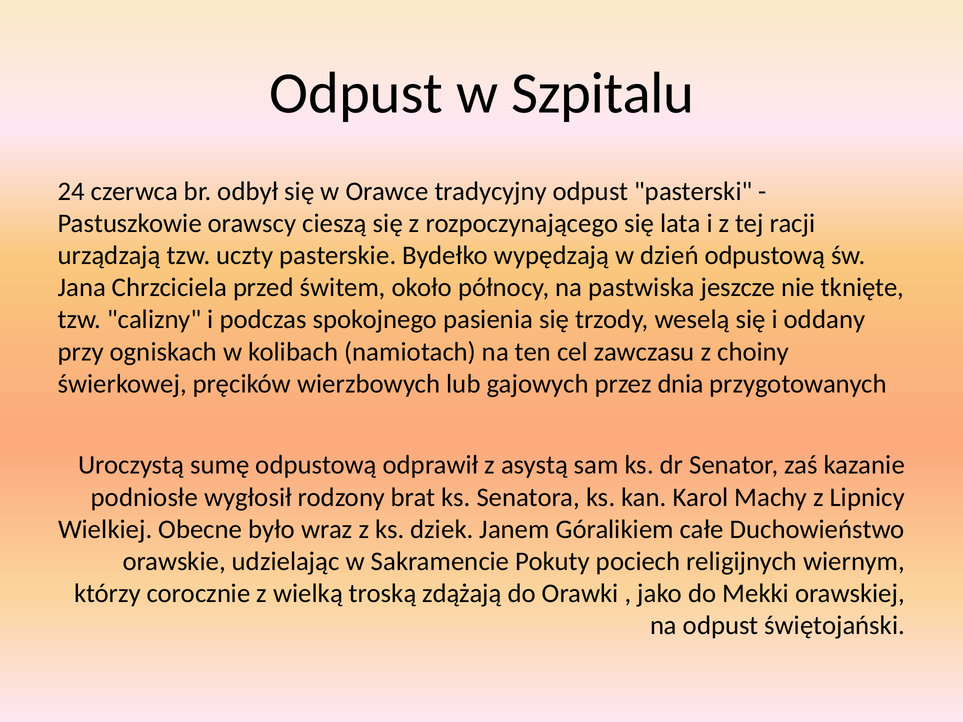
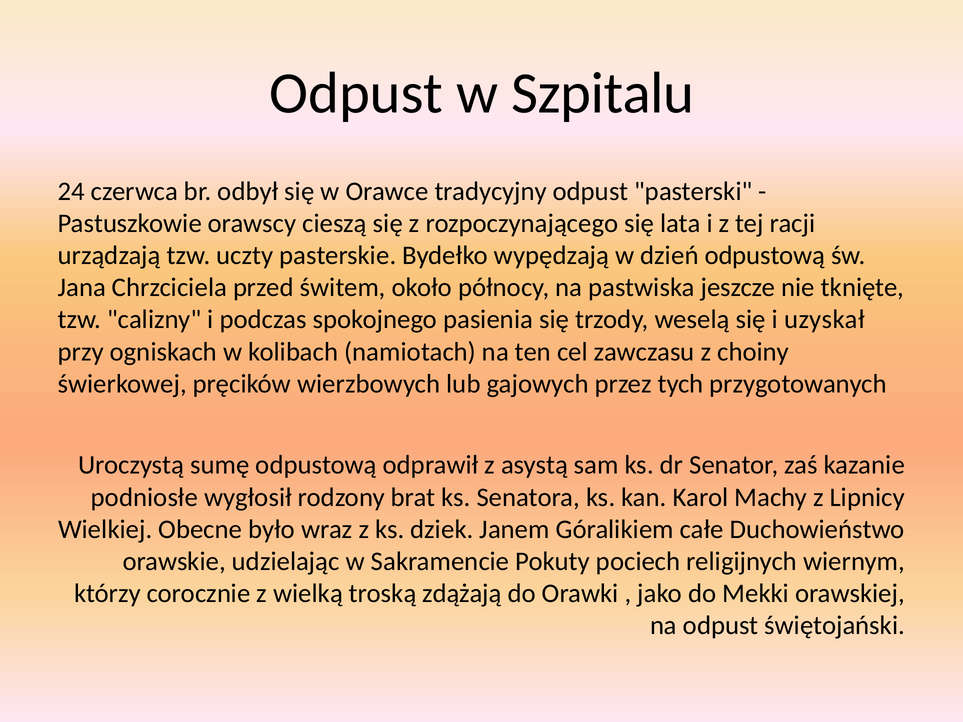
oddany: oddany -> uzyskał
dnia: dnia -> tych
